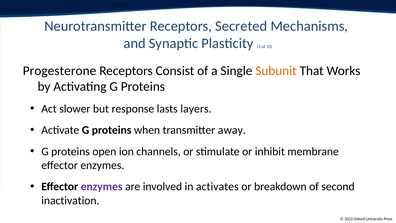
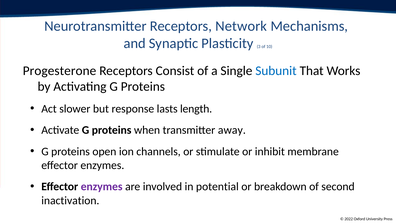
Secreted: Secreted -> Network
Subunit colour: orange -> blue
layers: layers -> length
activates: activates -> potential
